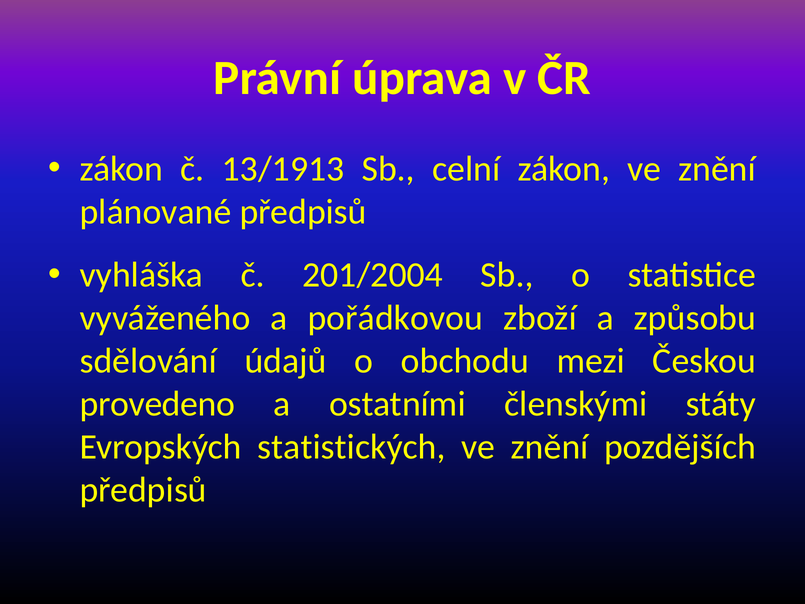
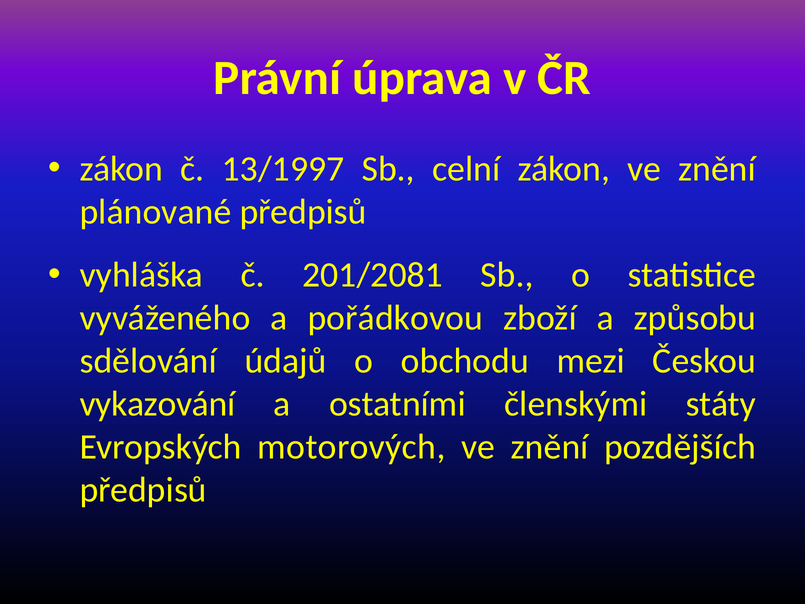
13/1913: 13/1913 -> 13/1997
201/2004: 201/2004 -> 201/2081
provedeno: provedeno -> vykazování
statistických: statistických -> motorových
